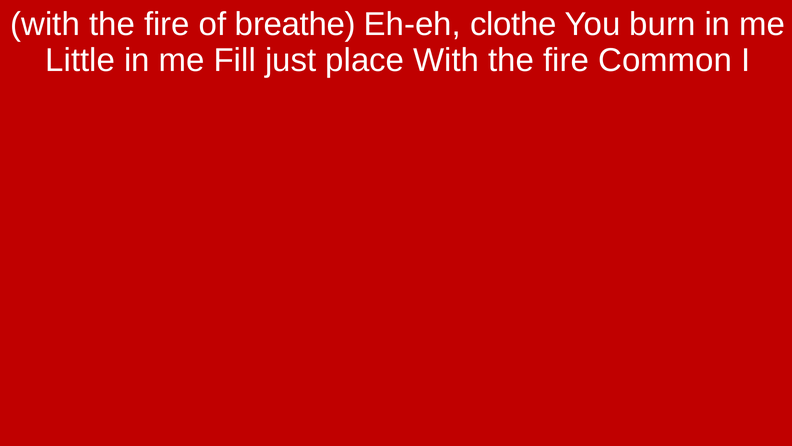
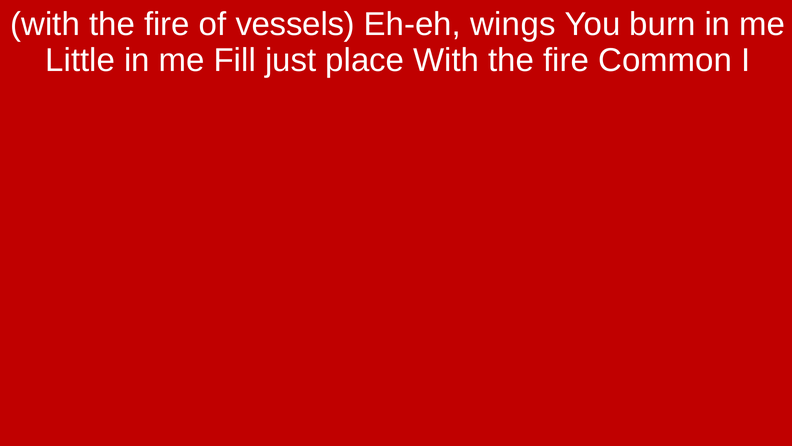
breathe: breathe -> vessels
clothe: clothe -> wings
